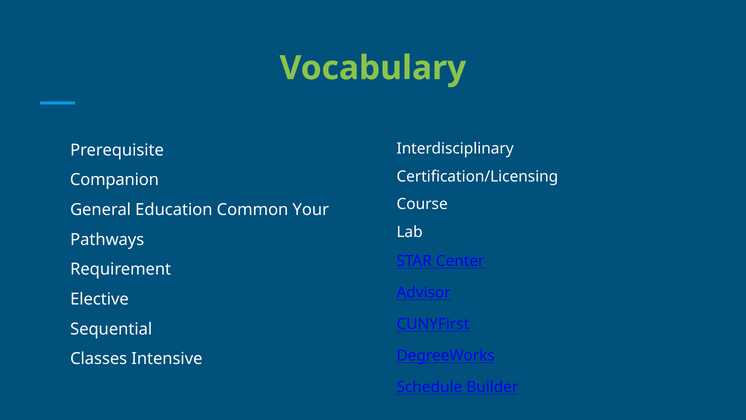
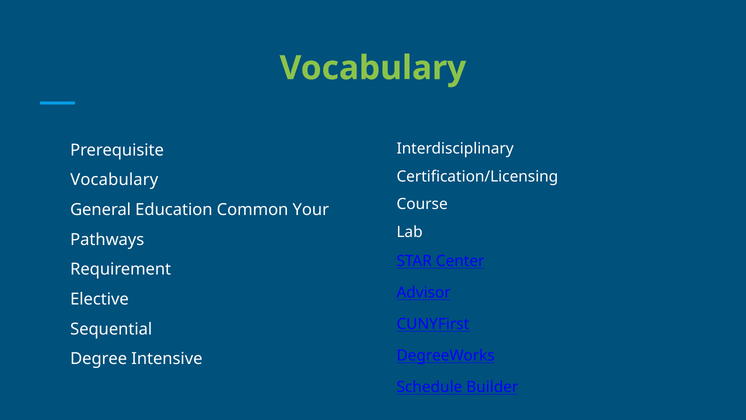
Companion at (114, 180): Companion -> Vocabulary
Classes: Classes -> Degree
